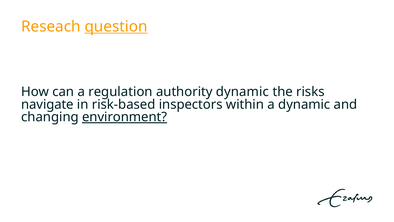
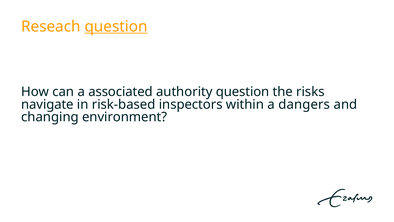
regulation: regulation -> associated
authority dynamic: dynamic -> question
a dynamic: dynamic -> dangers
environment underline: present -> none
